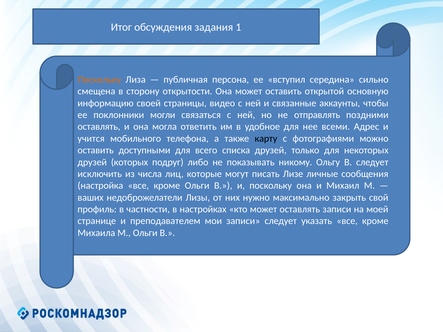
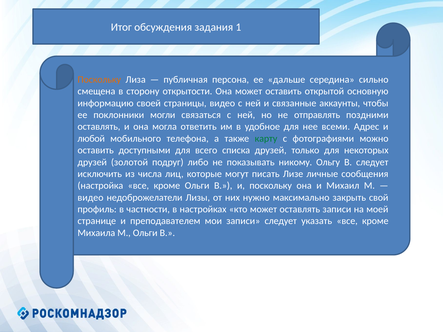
вступил: вступил -> дальше
учится: учится -> любой
карту colour: black -> green
которых: которых -> золотой
ваших at (91, 198): ваших -> видео
